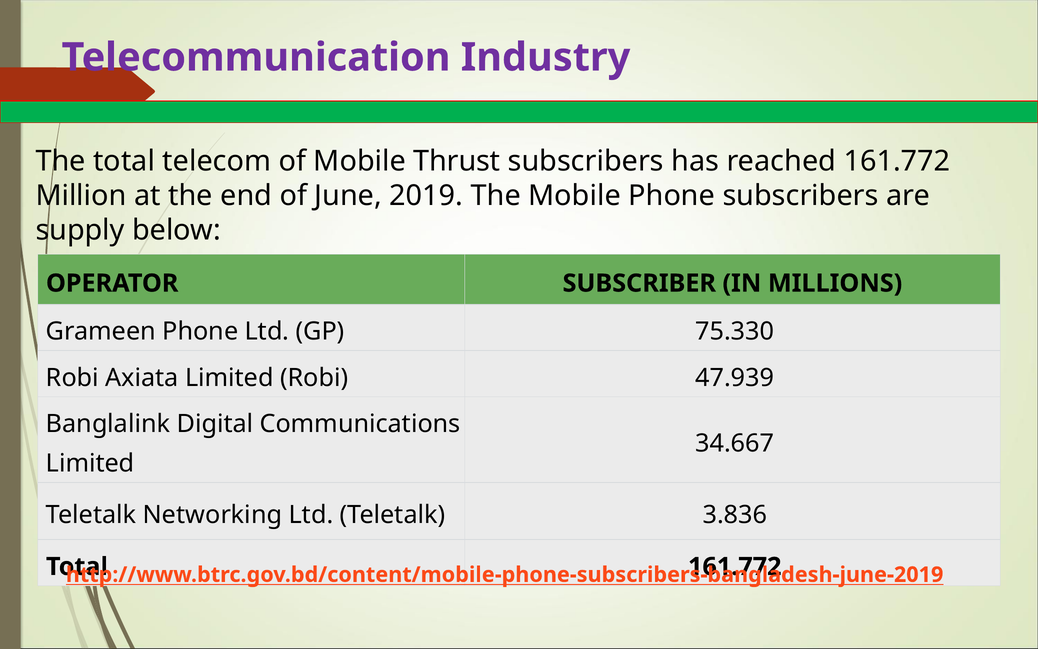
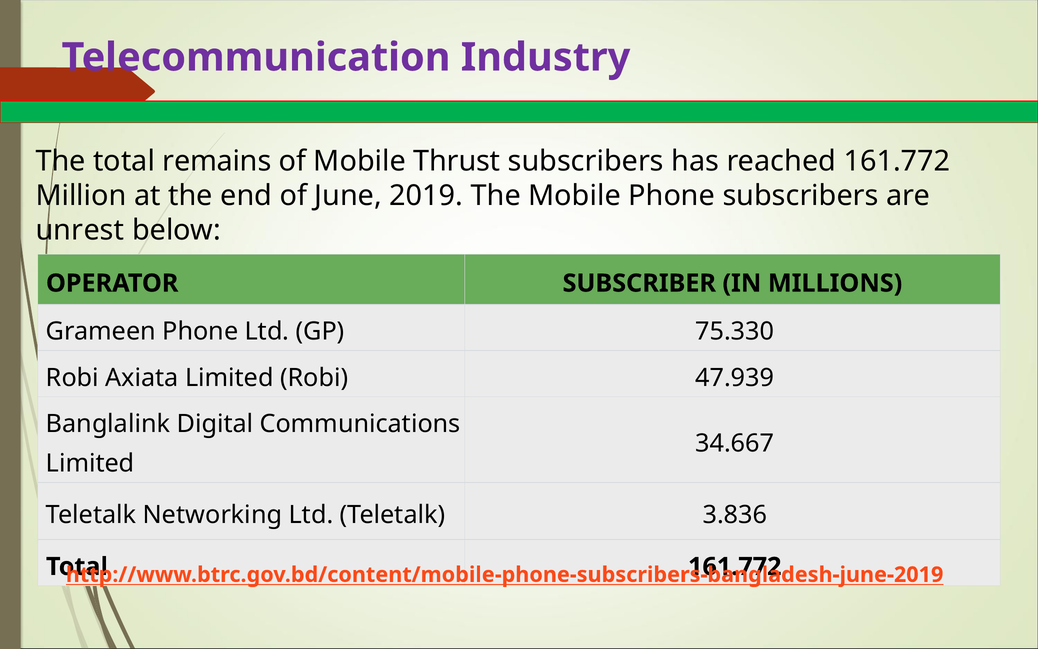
telecom: telecom -> remains
supply: supply -> unrest
